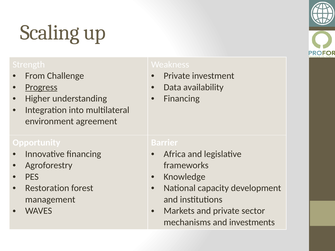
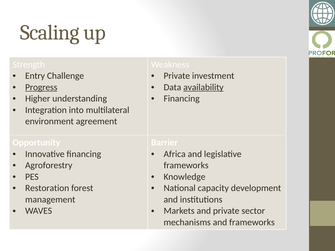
From: From -> Entry
availability underline: none -> present
and investments: investments -> frameworks
